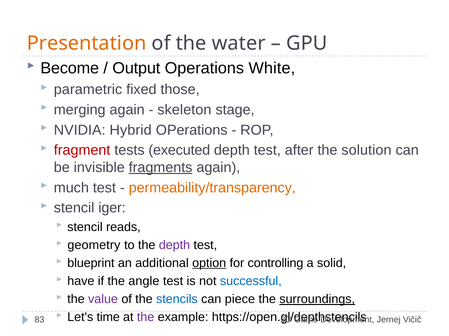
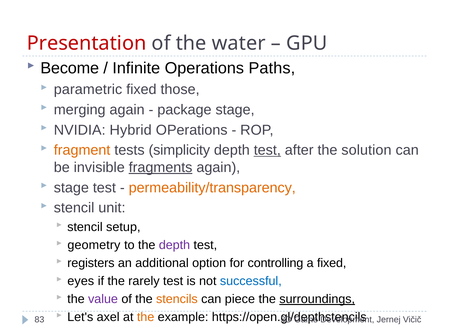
Presentation colour: orange -> red
Output: Output -> Infinite
White: White -> Paths
skeleton: skeleton -> package
fragment colour: red -> orange
executed: executed -> simplicity
test at (267, 151) underline: none -> present
much at (71, 188): much -> stage
iger: iger -> unit
reads: reads -> setup
blueprint: blueprint -> registers
option underline: present -> none
a solid: solid -> fixed
have: have -> eyes
angle: angle -> rarely
stencils colour: blue -> orange
time: time -> axel
the at (146, 318) colour: purple -> orange
